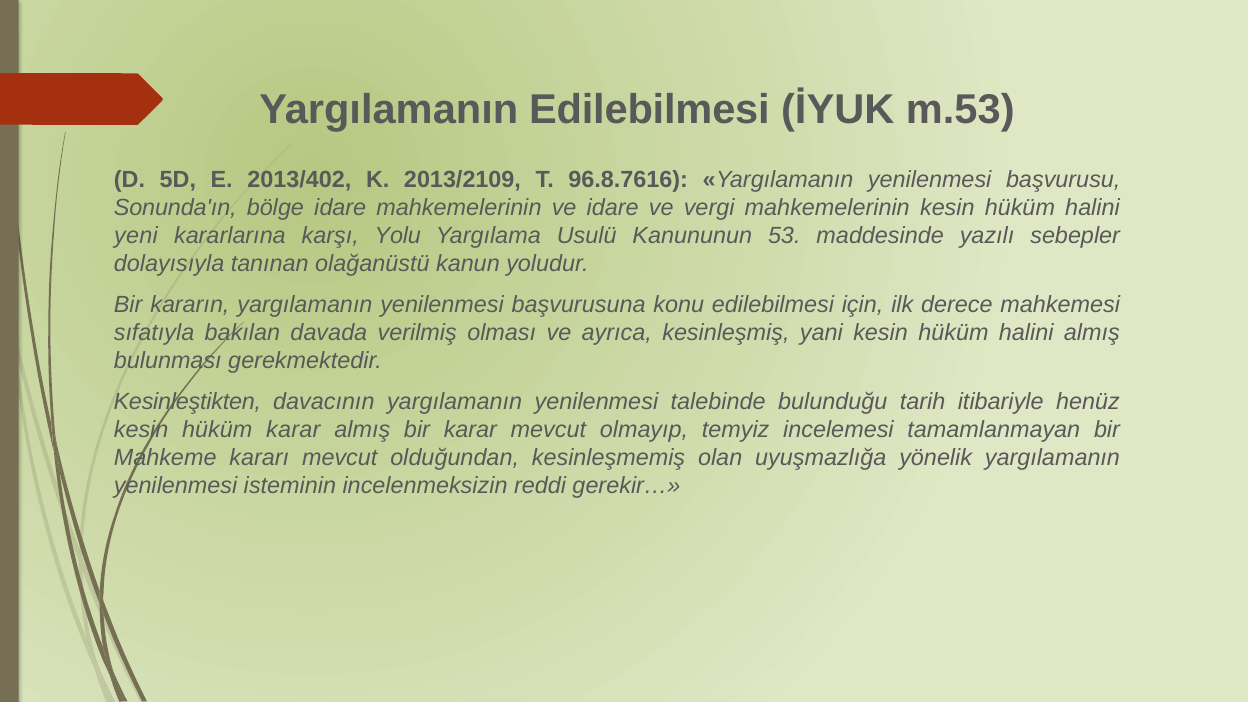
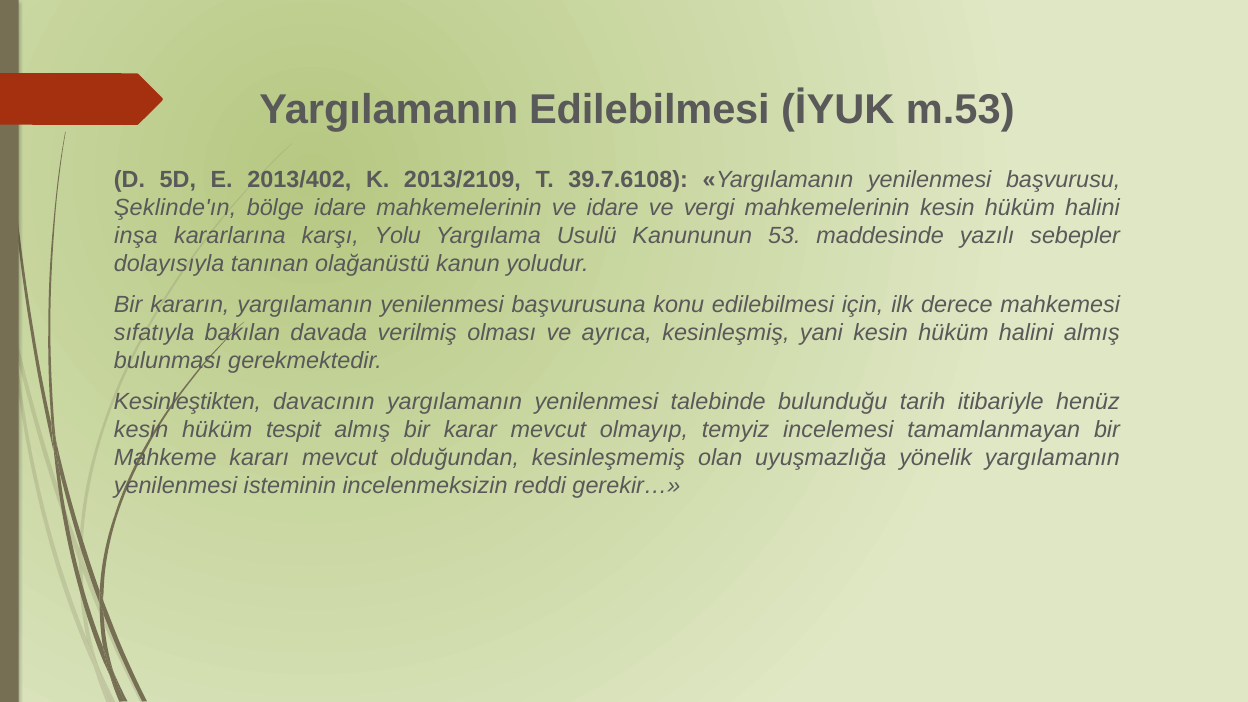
96.8.7616: 96.8.7616 -> 39.7.6108
Sonunda'ın: Sonunda'ın -> Şeklinde'ın
yeni: yeni -> inşa
hüküm karar: karar -> tespit
